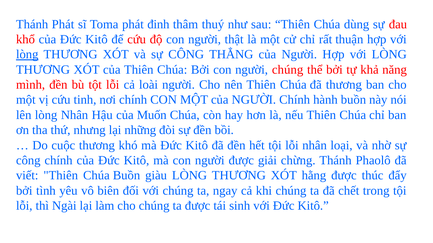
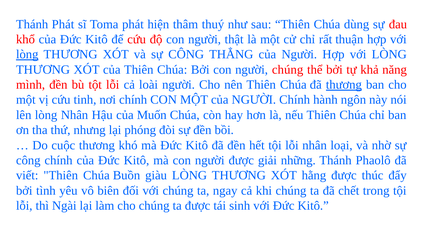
đinh: đinh -> hiện
thương at (344, 85) underline: none -> present
hành buồn: buồn -> ngôn
những: những -> phóng
chừng: chừng -> những
